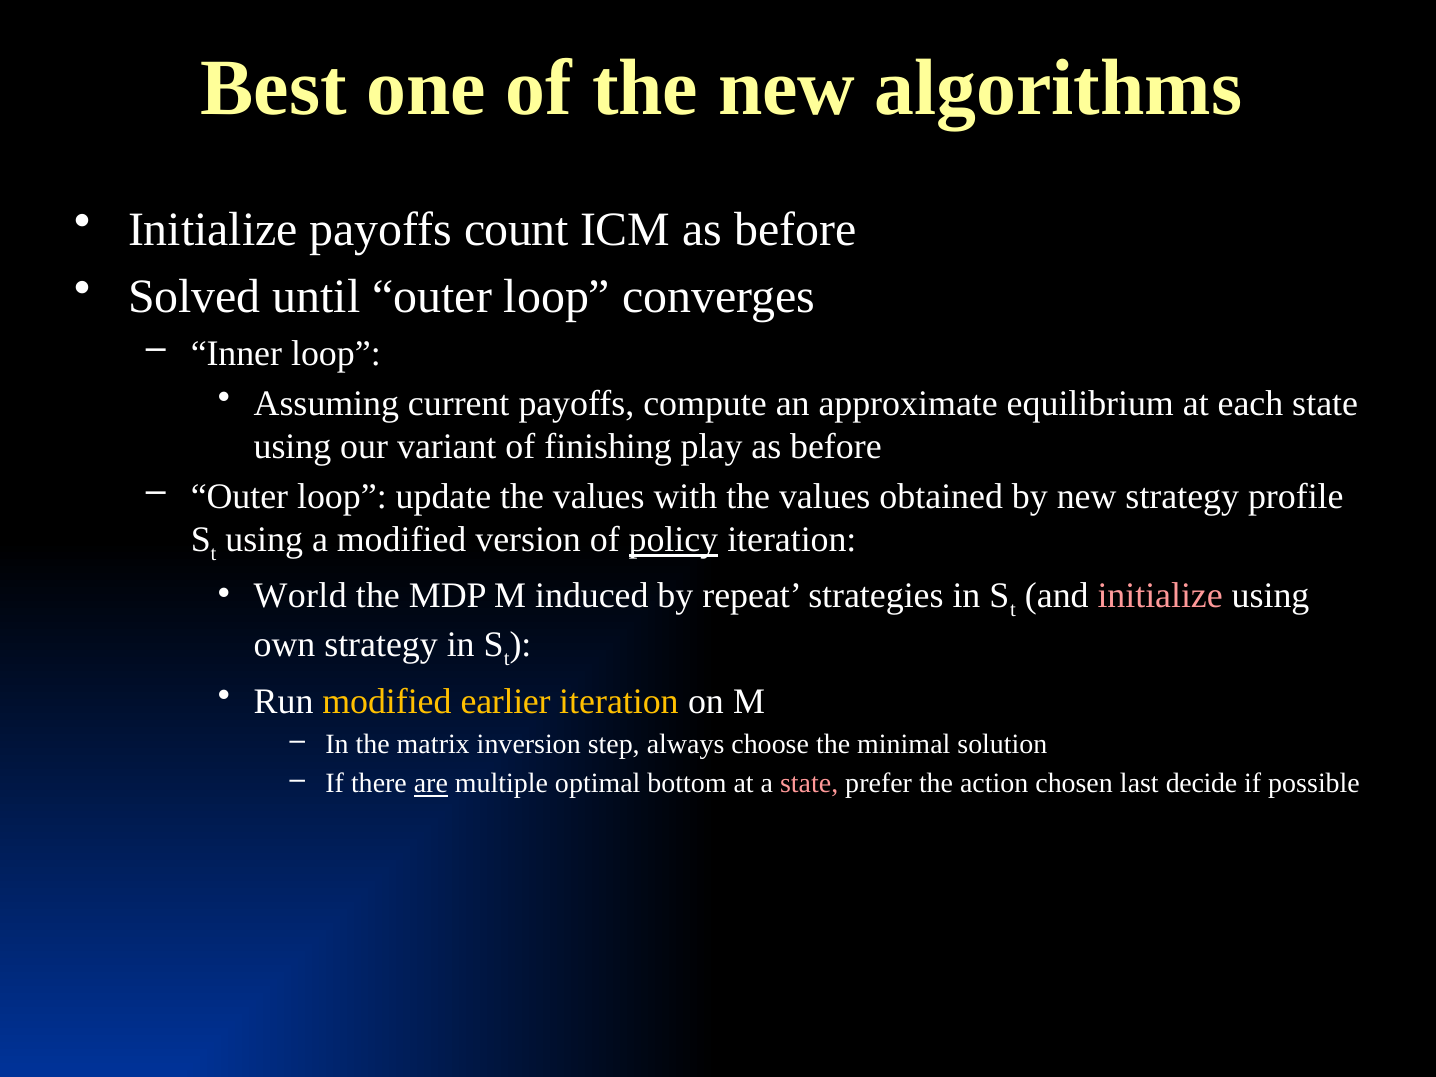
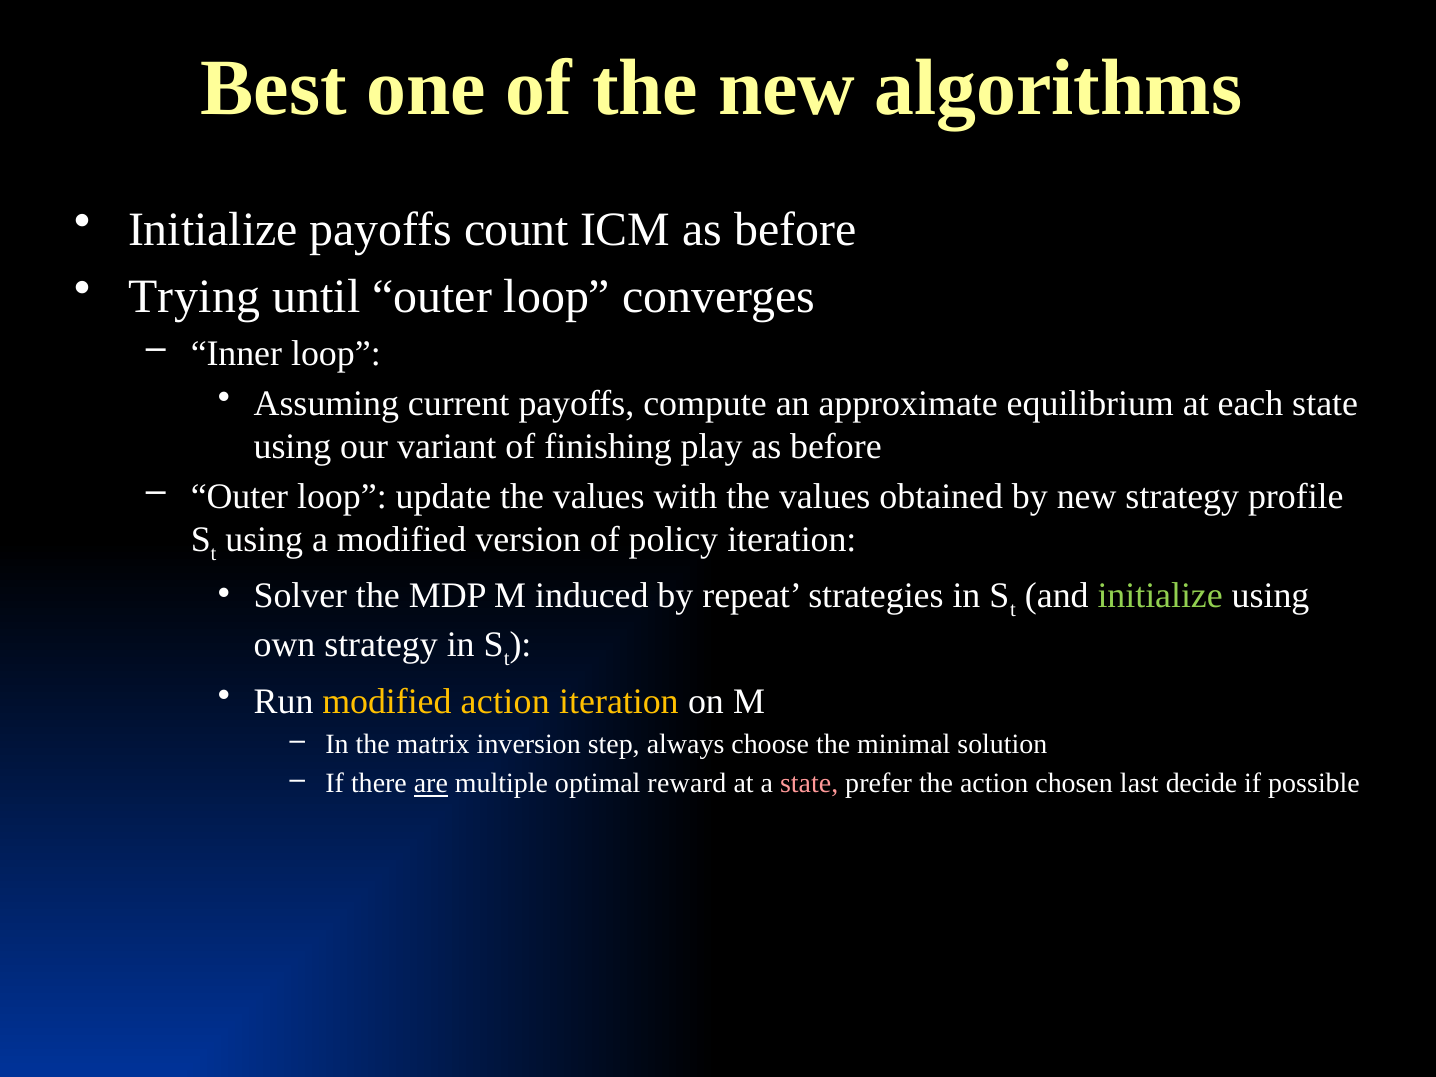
Solved: Solved -> Trying
policy underline: present -> none
World: World -> Solver
initialize at (1160, 596) colour: pink -> light green
modified earlier: earlier -> action
bottom: bottom -> reward
